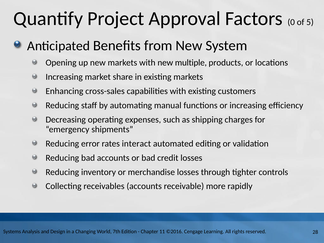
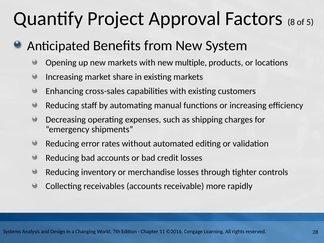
0: 0 -> 8
interact: interact -> without
